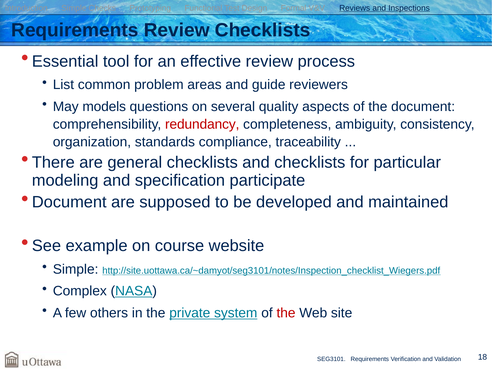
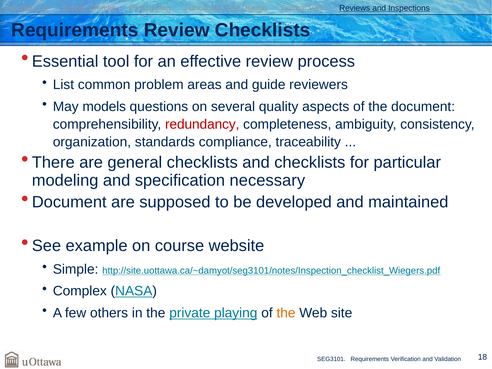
participate: participate -> necessary
system: system -> playing
the at (286, 313) colour: red -> orange
